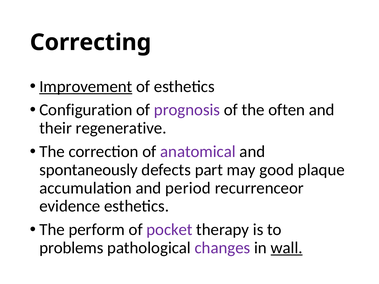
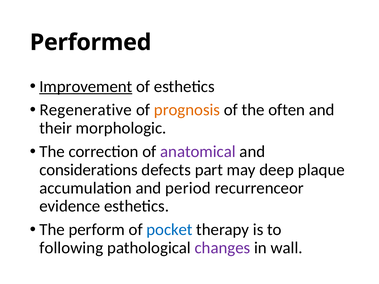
Correcting: Correcting -> Performed
Configuration: Configuration -> Regenerative
prognosis colour: purple -> orange
regenerative: regenerative -> morphologic
spontaneously: spontaneously -> considerations
good: good -> deep
pocket colour: purple -> blue
problems: problems -> following
wall underline: present -> none
